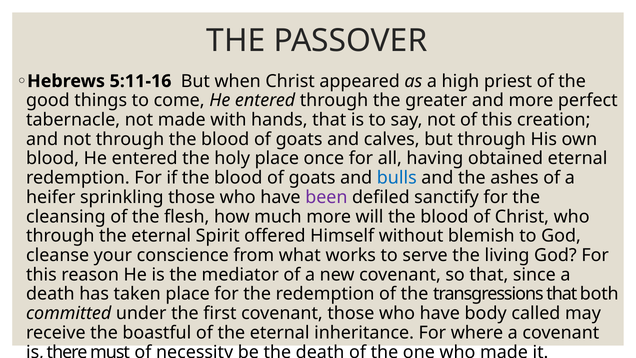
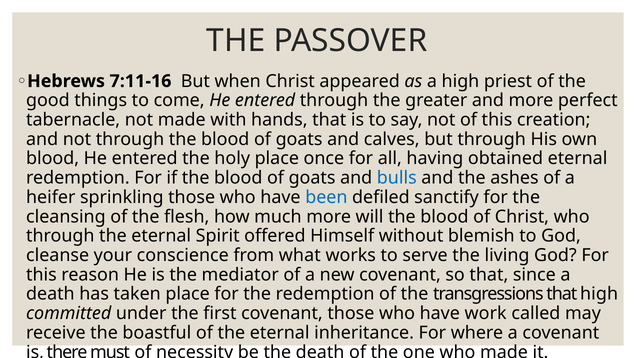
5:11-16: 5:11-16 -> 7:11-16
been colour: purple -> blue
that both: both -> high
body: body -> work
